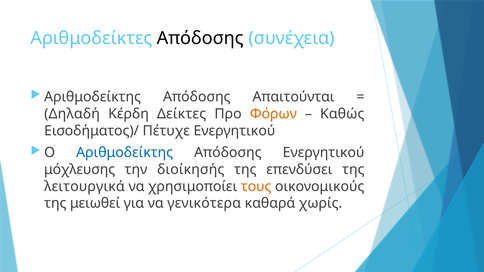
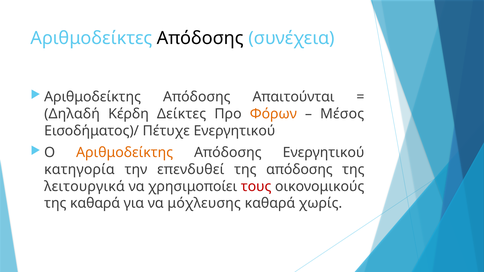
Καθώς: Καθώς -> Μέσος
Αριθμοδείκτης at (125, 153) colour: blue -> orange
μόχλευσης: μόχλευσης -> κατηγορία
διοίκησής: διοίκησής -> επενδυθεί
της επενδύσει: επενδύσει -> απόδοσης
τους colour: orange -> red
της μειωθεί: μειωθεί -> καθαρά
γενικότερα: γενικότερα -> μόχλευσης
